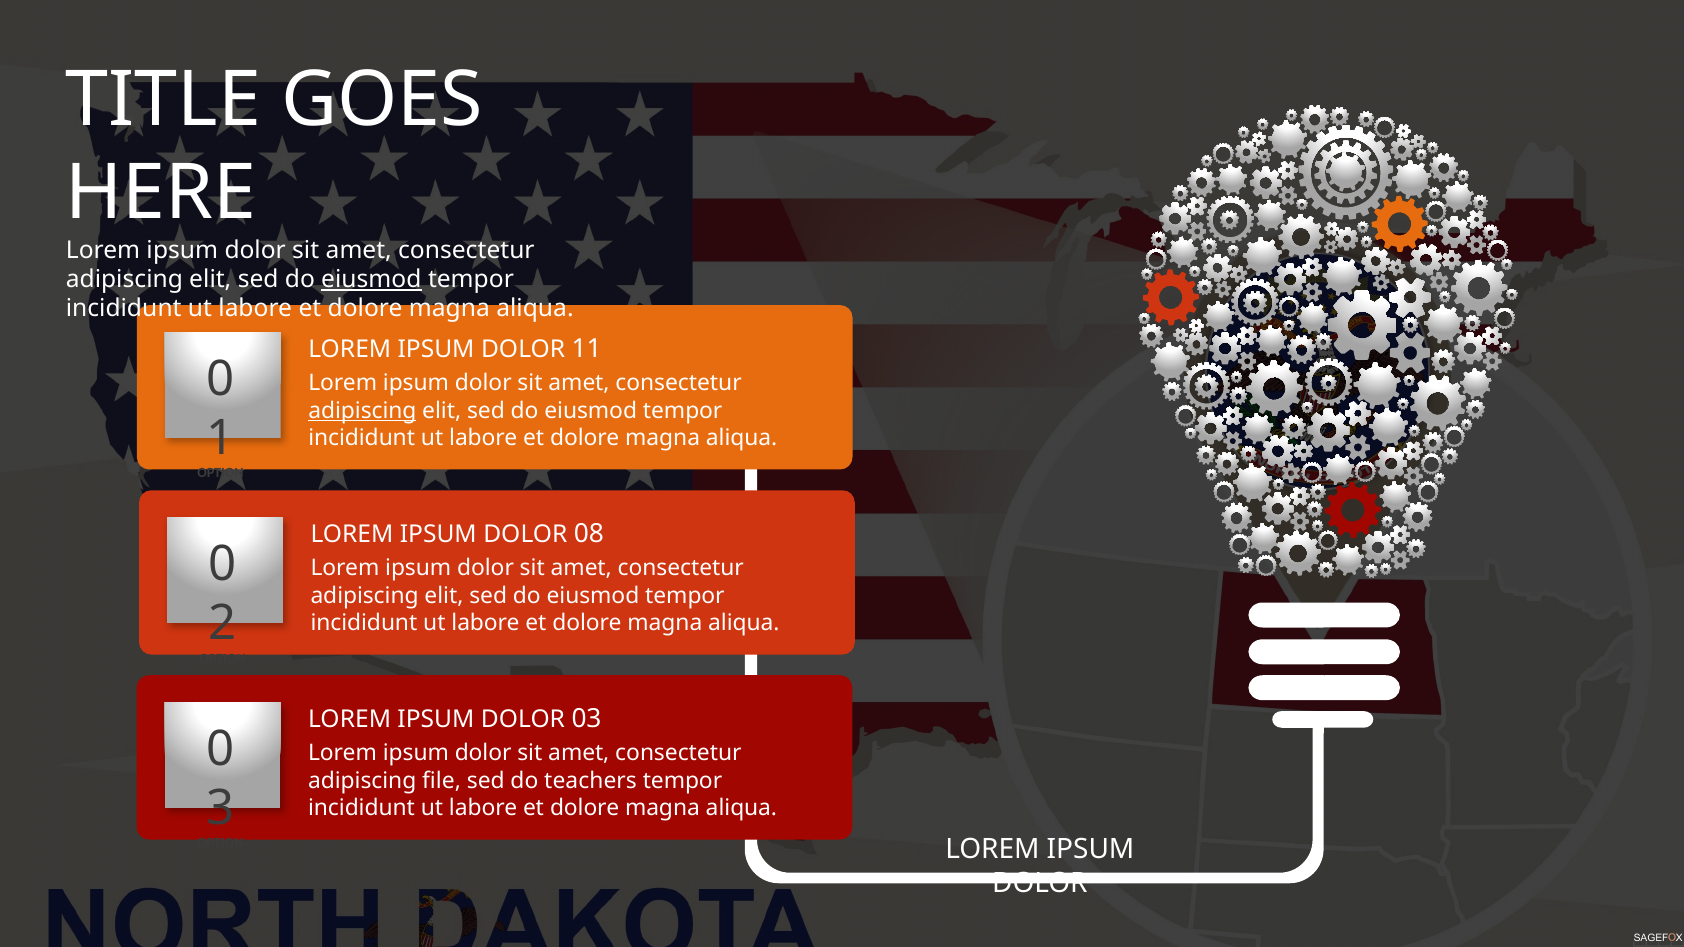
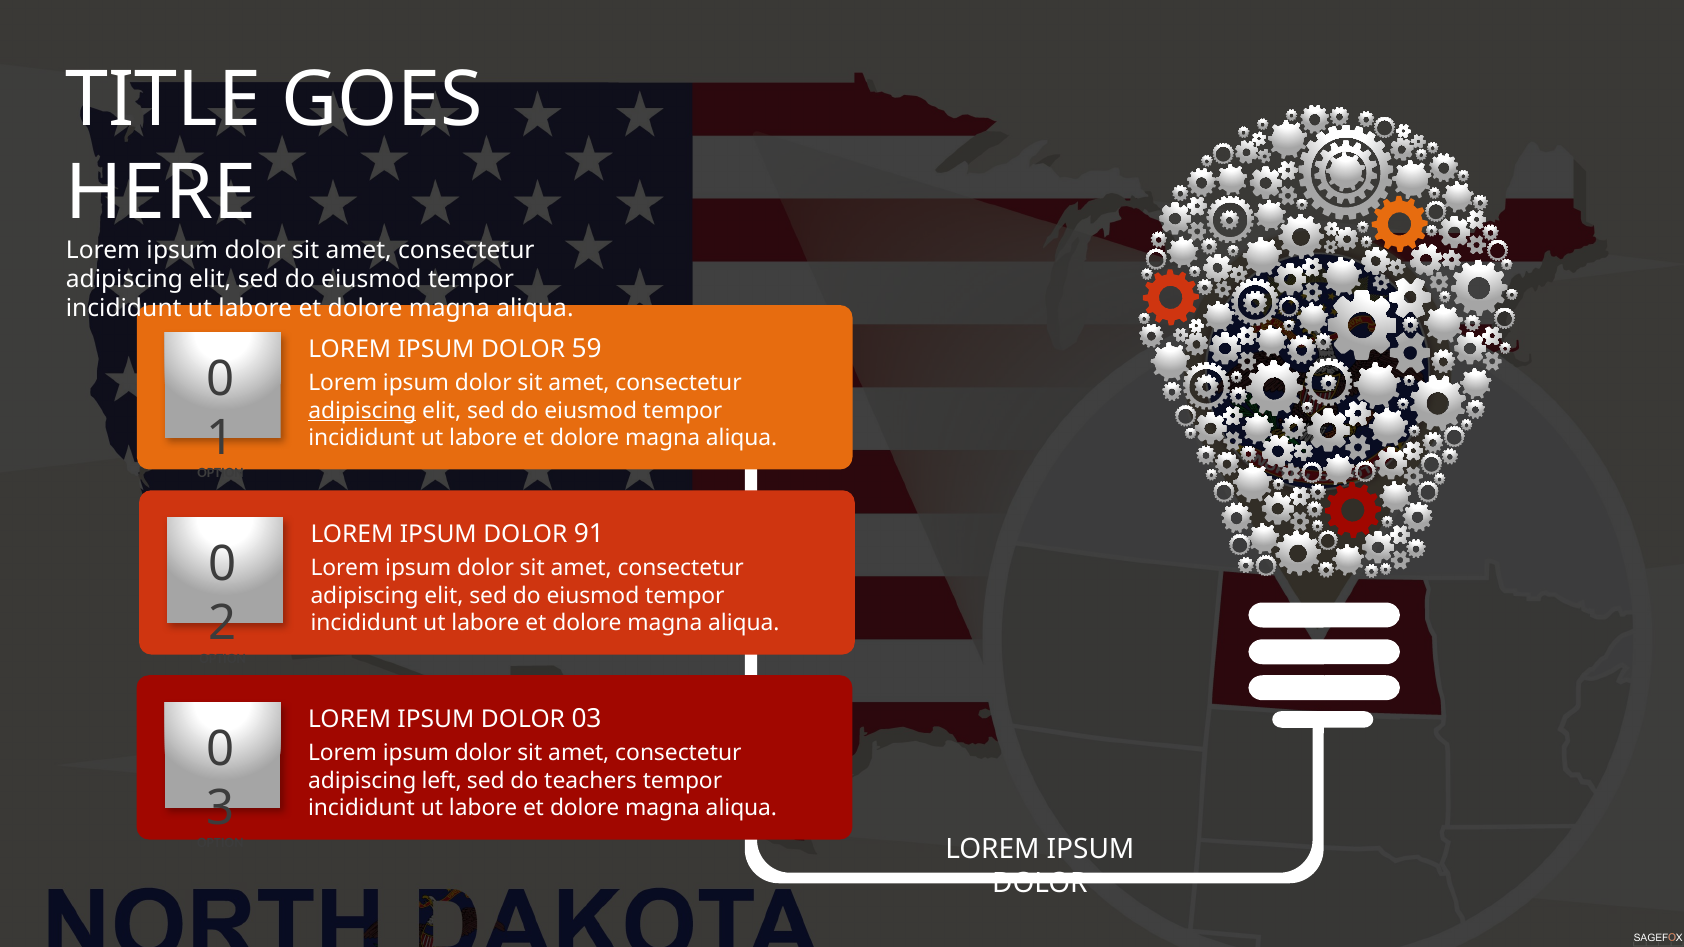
eiusmod at (371, 279) underline: present -> none
11: 11 -> 59
08: 08 -> 91
file: file -> left
